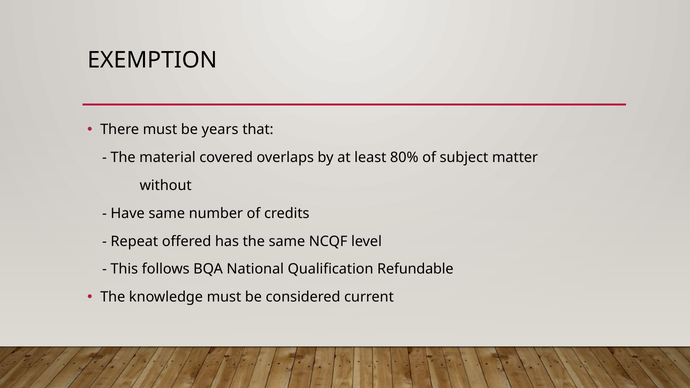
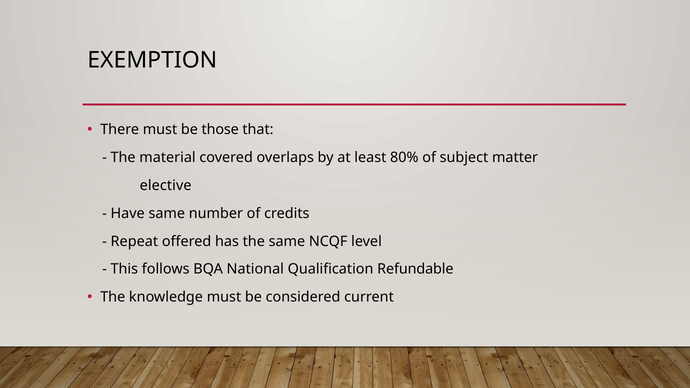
years: years -> those
without: without -> elective
